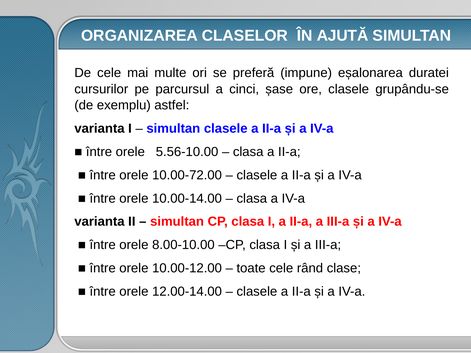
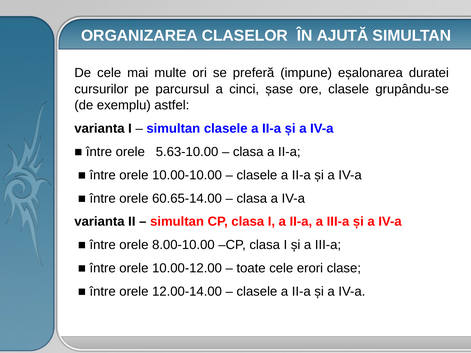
5.56-10.00: 5.56-10.00 -> 5.63-10.00
10.00-72.00: 10.00-72.00 -> 10.00-10.00
10.00-14.00: 10.00-14.00 -> 60.65-14.00
rând: rând -> erori
